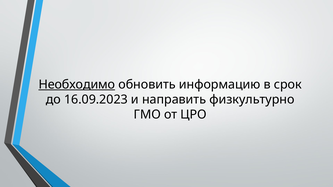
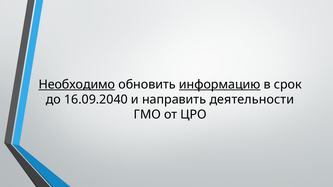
информацию underline: none -> present
16.09.2023: 16.09.2023 -> 16.09.2040
физкультурно: физкультурно -> деятельности
